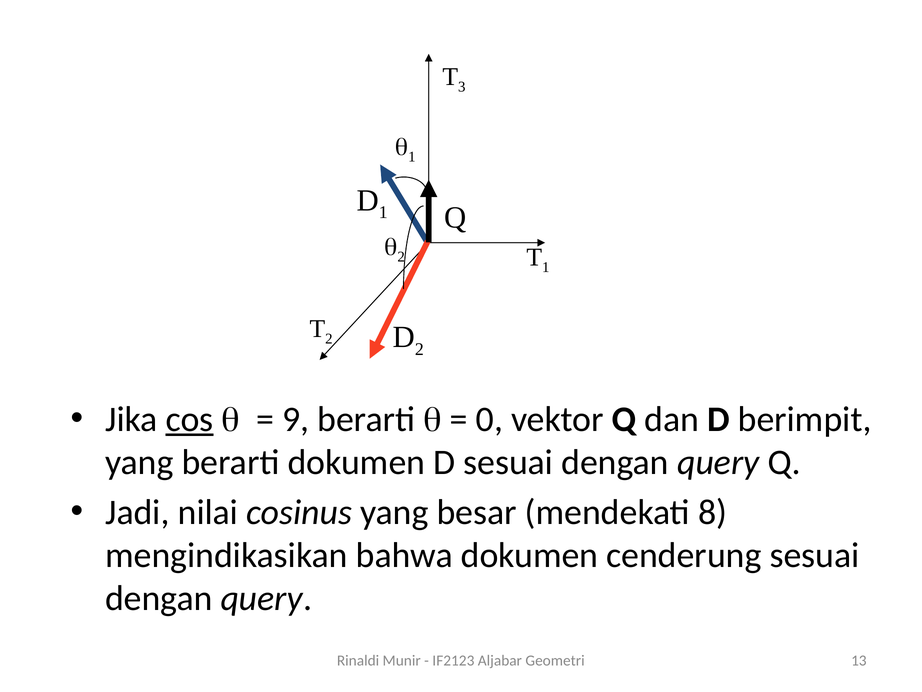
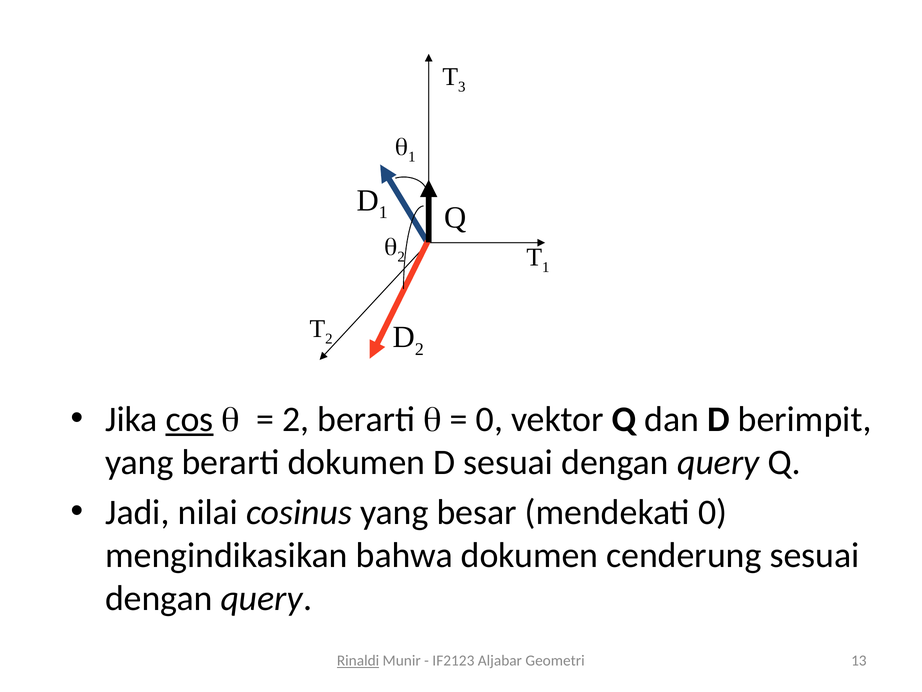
9 at (296, 419): 9 -> 2
mendekati 8: 8 -> 0
Rinaldi underline: none -> present
